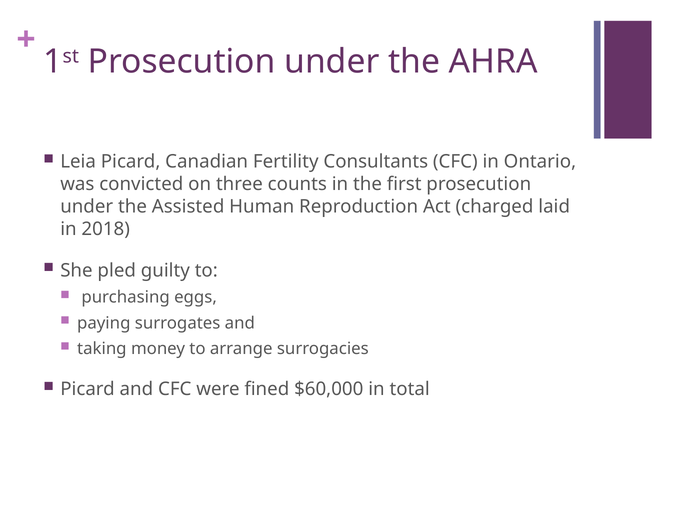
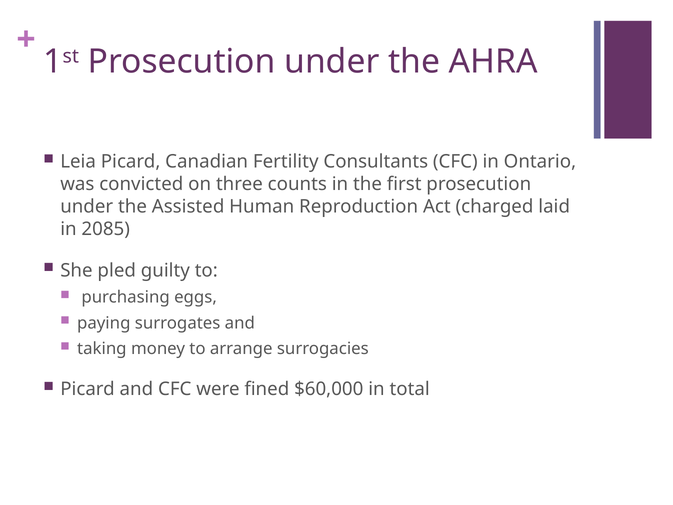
2018: 2018 -> 2085
